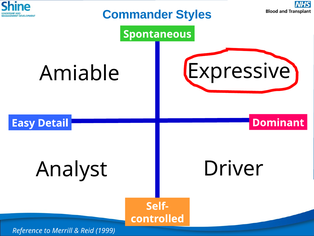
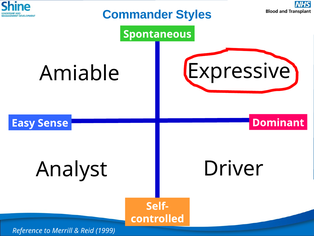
Detail: Detail -> Sense
